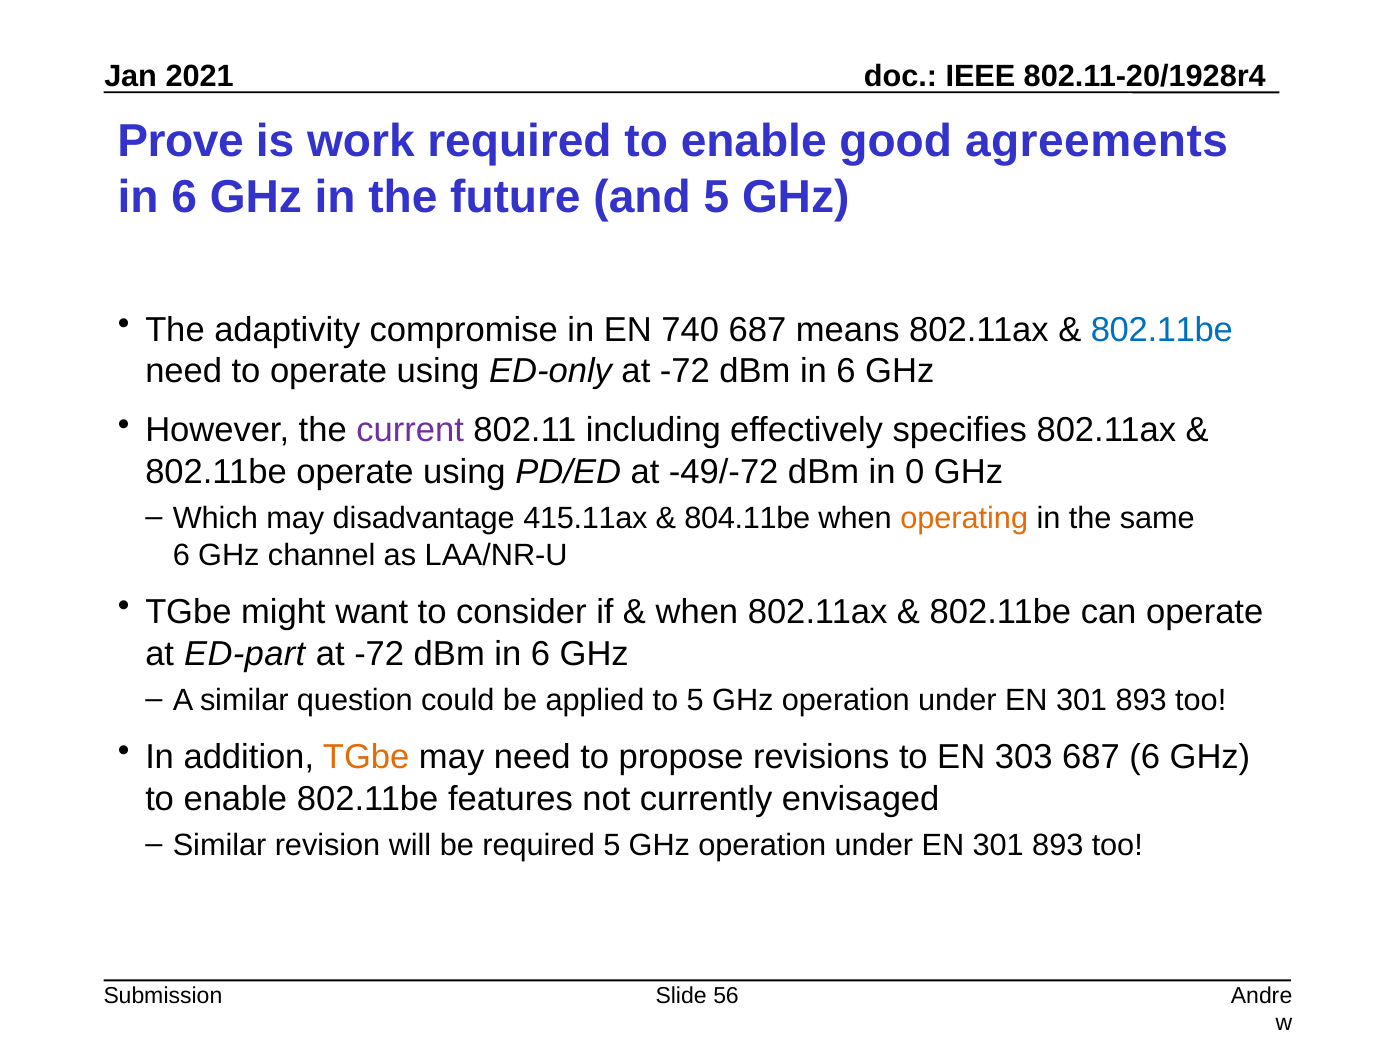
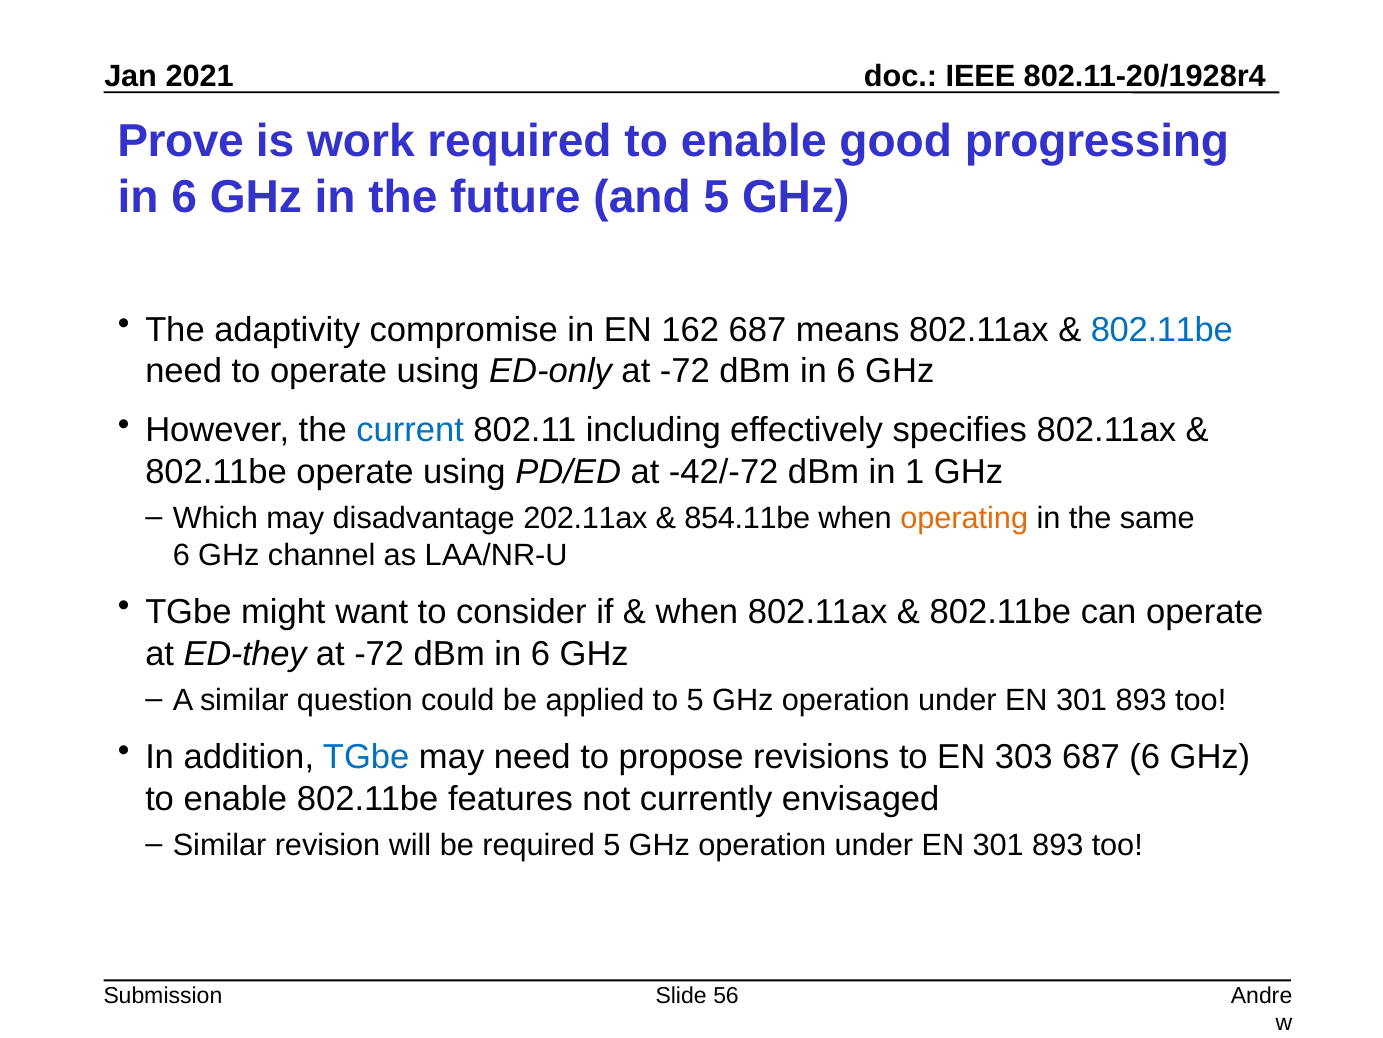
agreements: agreements -> progressing
740: 740 -> 162
current colour: purple -> blue
-49/-72: -49/-72 -> -42/-72
0: 0 -> 1
415.11ax: 415.11ax -> 202.11ax
804.11be: 804.11be -> 854.11be
ED-part: ED-part -> ED-they
TGbe at (366, 757) colour: orange -> blue
